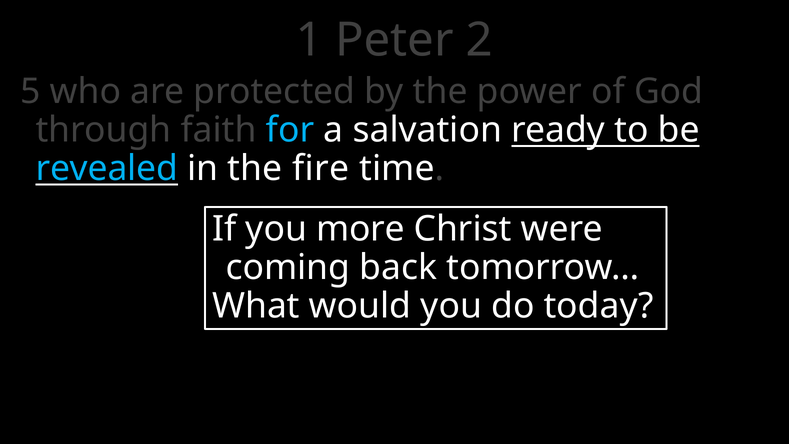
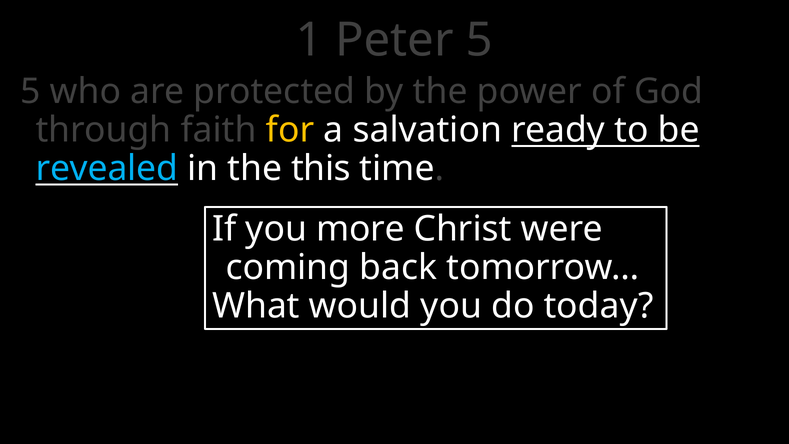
Peter 2: 2 -> 5
for colour: light blue -> yellow
fire: fire -> this
